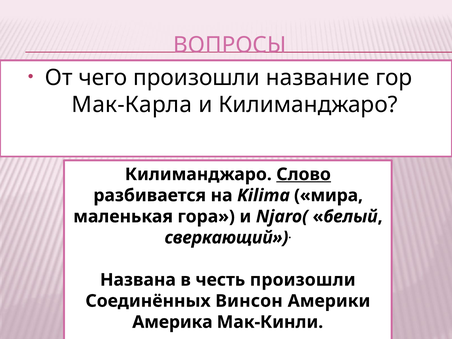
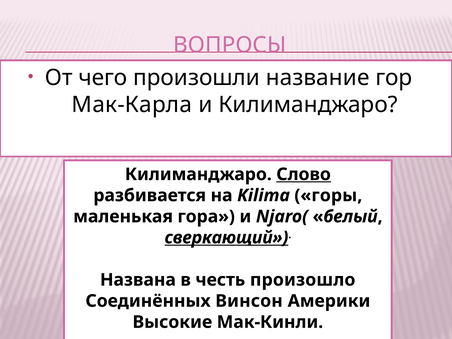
мира: мира -> горы
сверкающий underline: none -> present
честь произошли: произошли -> произошло
Америка: Америка -> Высокие
